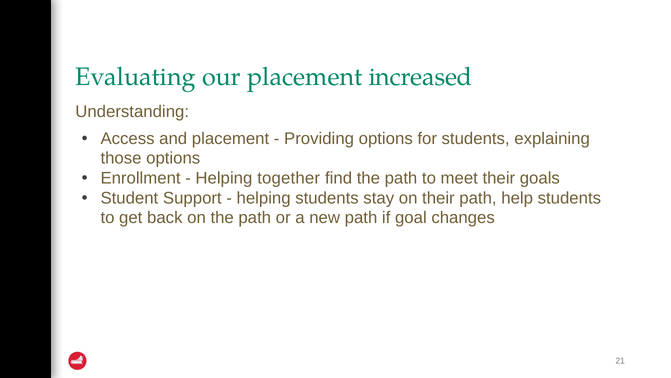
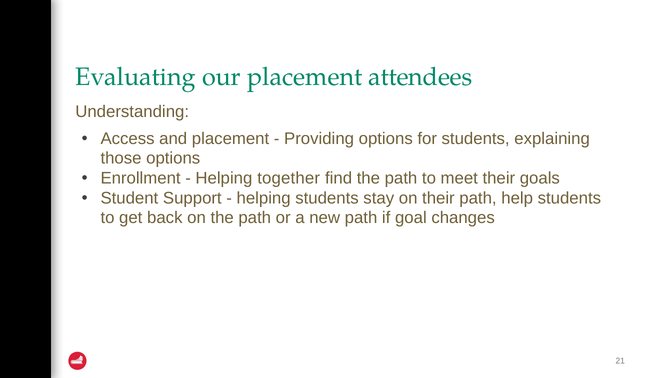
increased: increased -> attendees
